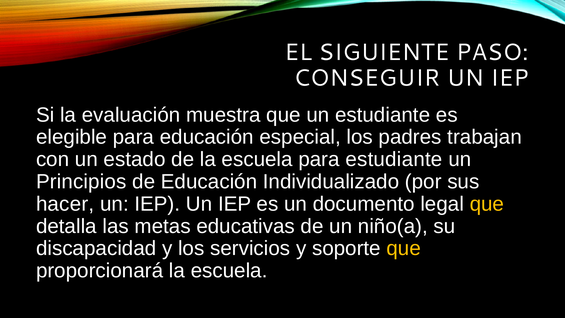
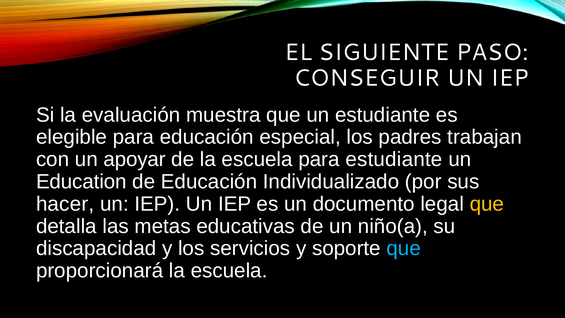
estado: estado -> apoyar
Principios: Principios -> Education
que at (404, 248) colour: yellow -> light blue
